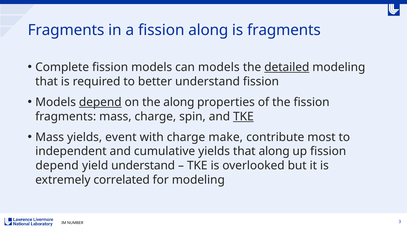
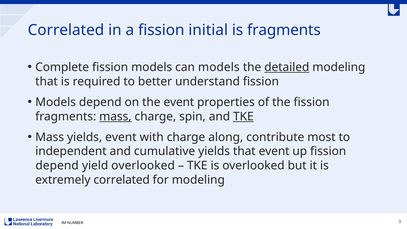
Fragments at (66, 30): Fragments -> Correlated
fission along: along -> initial
depend at (100, 102) underline: present -> none
the along: along -> event
mass at (115, 116) underline: none -> present
make: make -> along
that along: along -> event
yield understand: understand -> overlooked
